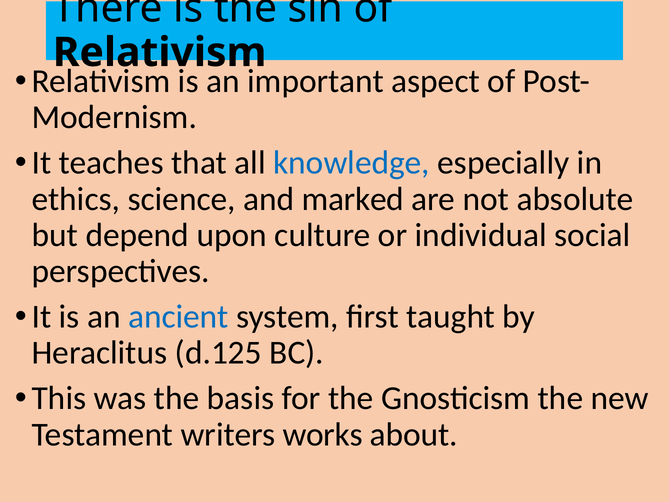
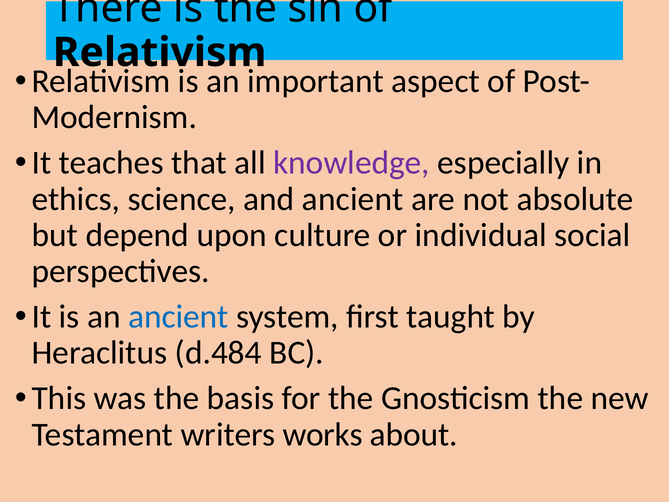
knowledge colour: blue -> purple
and marked: marked -> ancient
d.125: d.125 -> d.484
